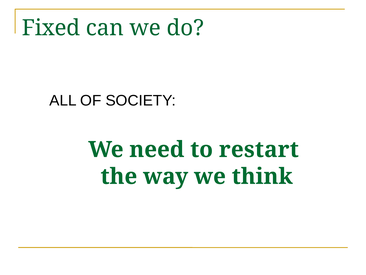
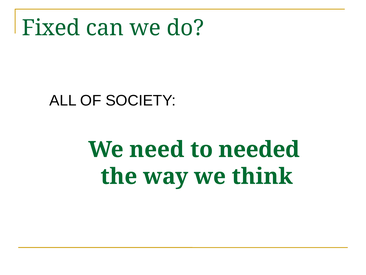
restart: restart -> needed
